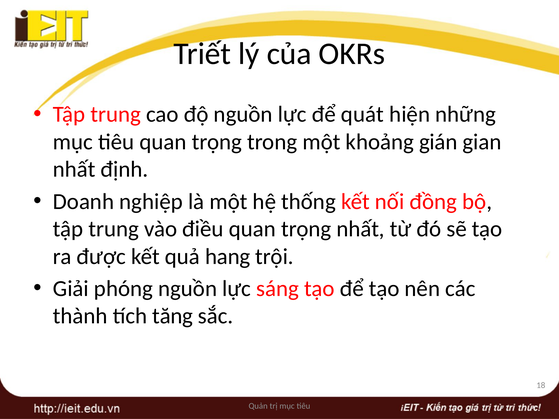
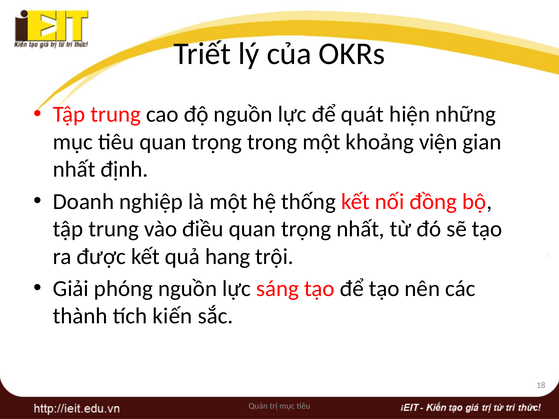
gián: gián -> viện
tăng: tăng -> kiến
